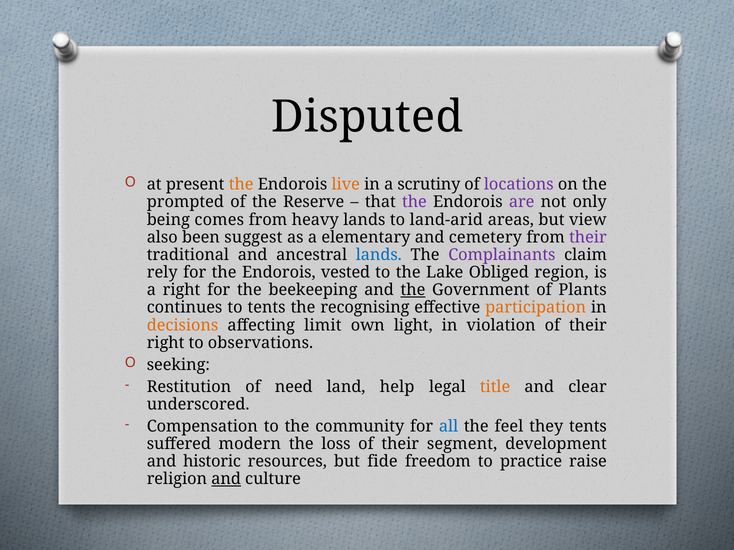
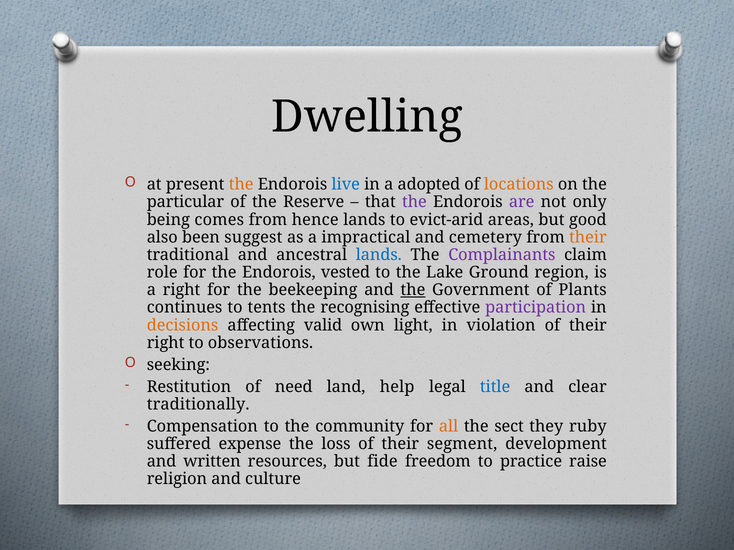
Disputed: Disputed -> Dwelling
live colour: orange -> blue
scrutiny: scrutiny -> adopted
locations colour: purple -> orange
prompted: prompted -> particular
heavy: heavy -> hence
land-arid: land-arid -> evict-arid
view: view -> good
elementary: elementary -> impractical
their at (588, 238) colour: purple -> orange
rely: rely -> role
Obliged: Obliged -> Ground
participation colour: orange -> purple
limit: limit -> valid
title colour: orange -> blue
underscored: underscored -> traditionally
all colour: blue -> orange
feel: feel -> sect
they tents: tents -> ruby
modern: modern -> expense
historic: historic -> written
and at (226, 479) underline: present -> none
